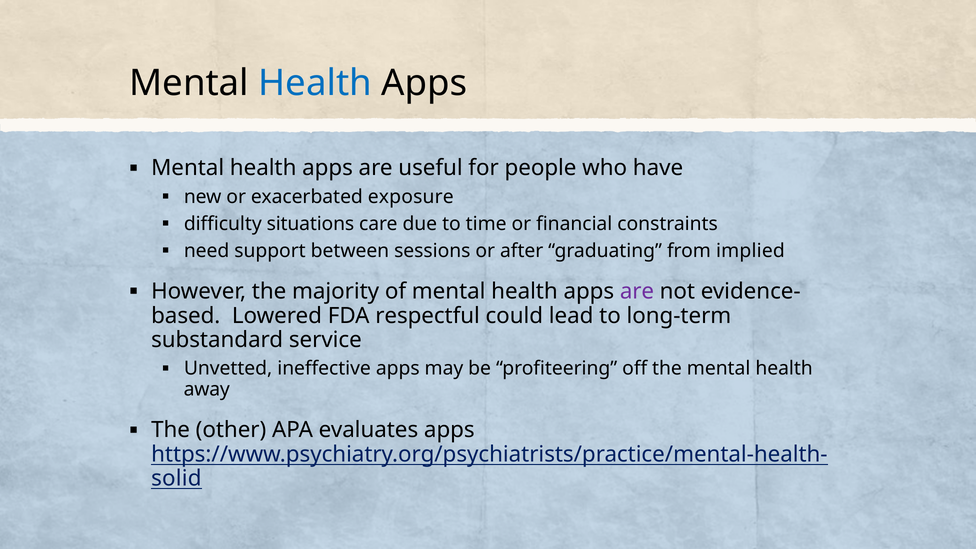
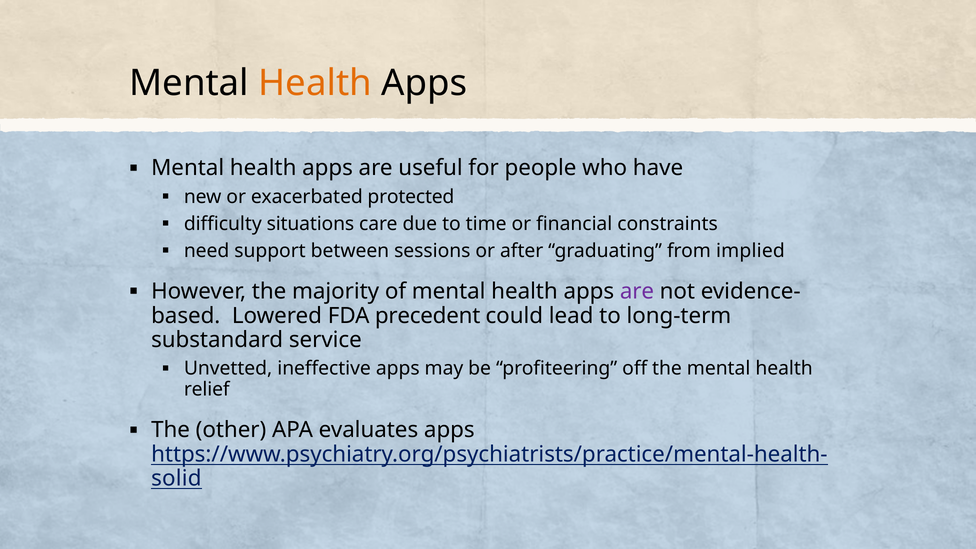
Health at (315, 83) colour: blue -> orange
exposure: exposure -> protected
respectful: respectful -> precedent
away: away -> relief
